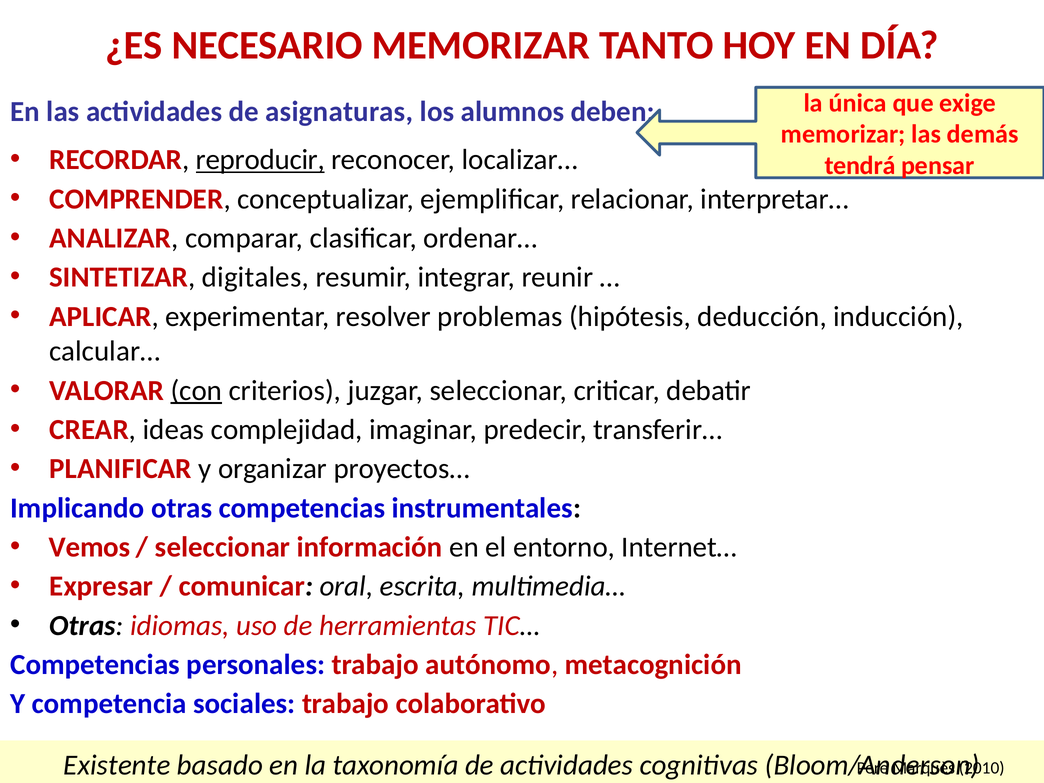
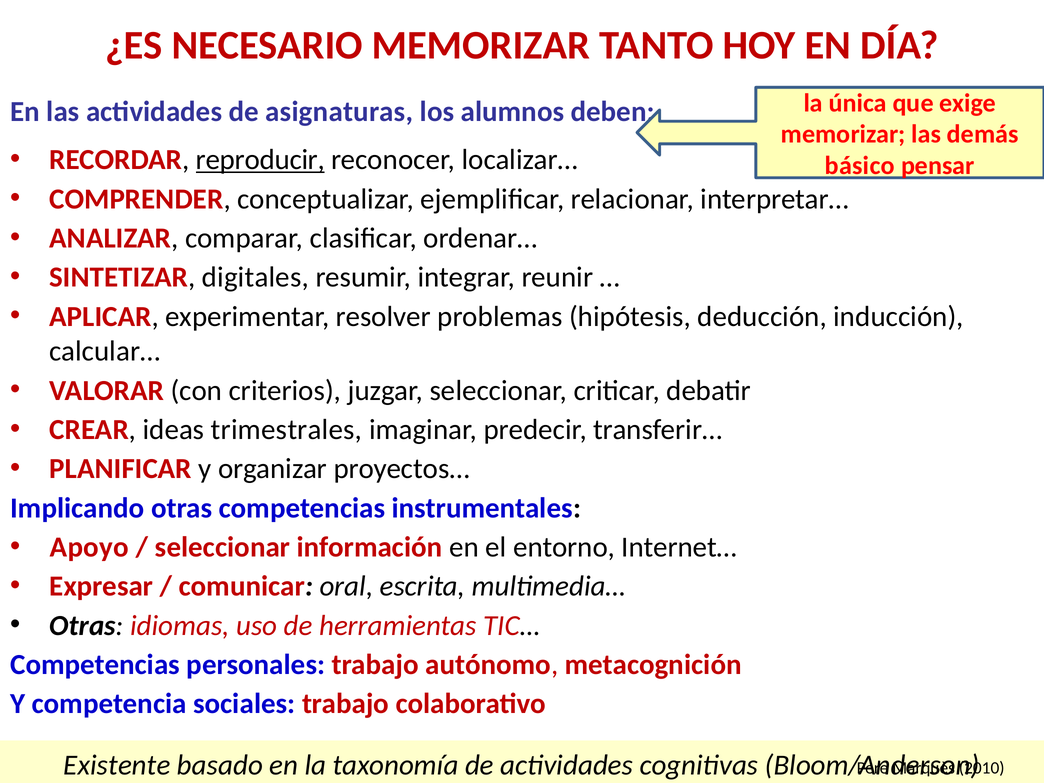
tendrá: tendrá -> básico
con underline: present -> none
complejidad: complejidad -> trimestrales
Vemos: Vemos -> Apoyo
